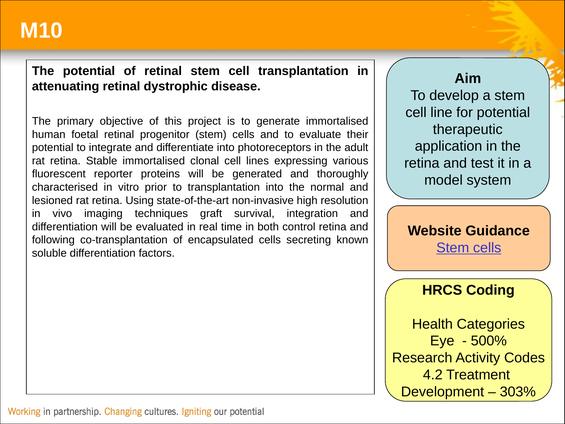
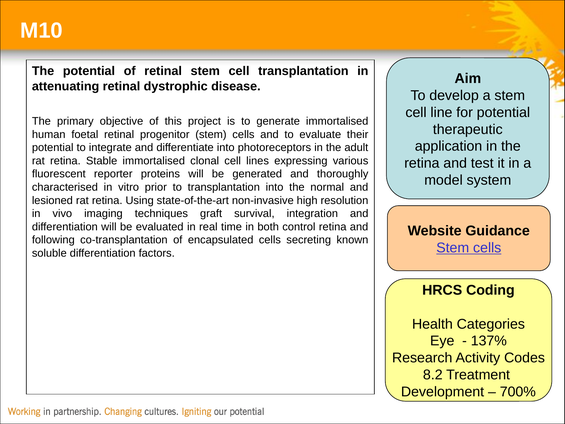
500%: 500% -> 137%
4.2: 4.2 -> 8.2
303%: 303% -> 700%
